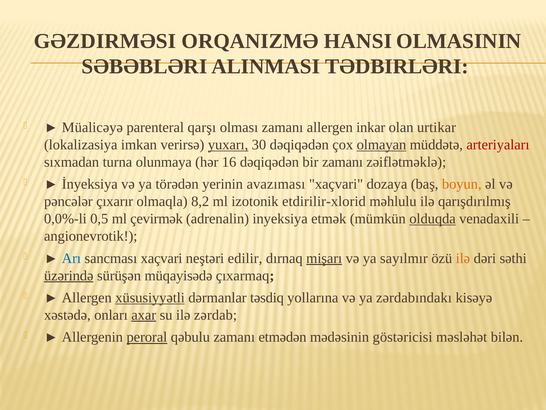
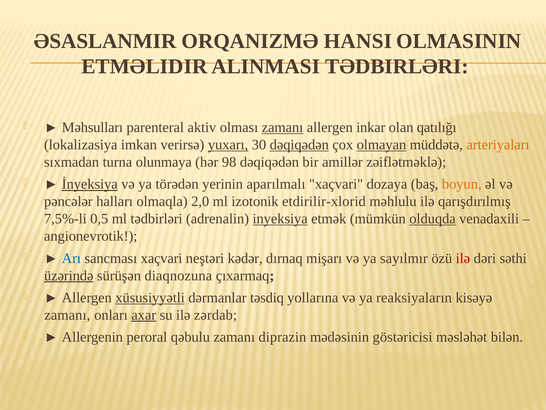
GƏZDIRMƏSI: GƏZDIRMƏSI -> ƏSASLANMIR
SƏBƏBLƏRI: SƏBƏBLƏRI -> ETMƏLIDIR
Müalicəyə: Müalicəyə -> Məhsulları
qarşı: qarşı -> aktiv
zamanı at (282, 127) underline: none -> present
urtikar: urtikar -> qatılığı
dəqiqədən at (299, 145) underline: none -> present
arteriyaları colour: red -> orange
16: 16 -> 98
bir zamanı: zamanı -> amillər
İnyeksiya underline: none -> present
avazıması: avazıması -> aparılmalı
çıxarır: çıxarır -> halları
8,2: 8,2 -> 2,0
0,0%-li: 0,0%-li -> 7,5%-li
ml çevirmək: çevirmək -> tədbirləri
inyeksiya underline: none -> present
edilir: edilir -> kədər
mişarı underline: present -> none
ilə at (463, 258) colour: orange -> red
müqayisədə: müqayisədə -> diaqnozuna
zərdabındakı: zərdabındakı -> reaksiyaların
xəstədə at (67, 315): xəstədə -> zamanı
peroral underline: present -> none
etmədən: etmədən -> diprazin
